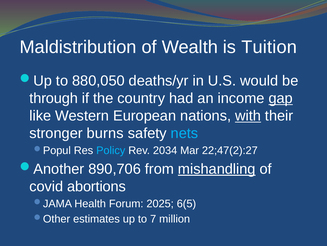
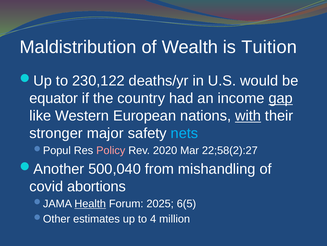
880,050: 880,050 -> 230,122
through: through -> equator
burns: burns -> major
Policy colour: light blue -> pink
2034: 2034 -> 2020
22;47(2):27: 22;47(2):27 -> 22;58(2):27
890,706: 890,706 -> 500,040
mishandling underline: present -> none
Health underline: none -> present
7: 7 -> 4
